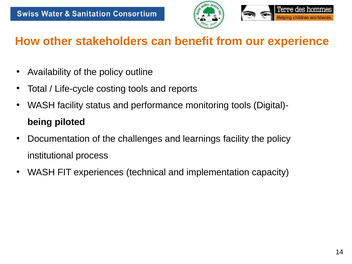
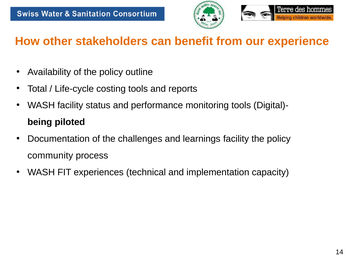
institutional: institutional -> community
